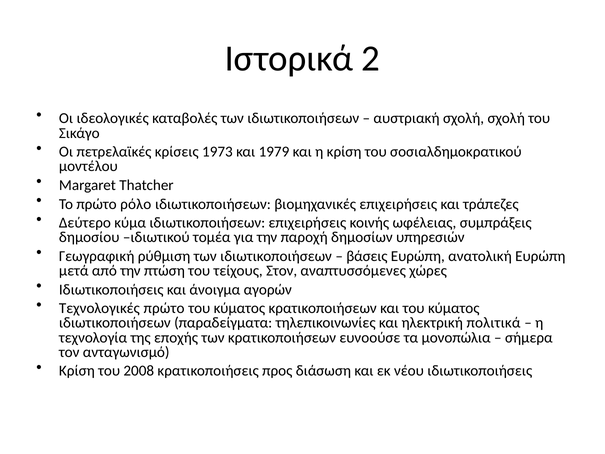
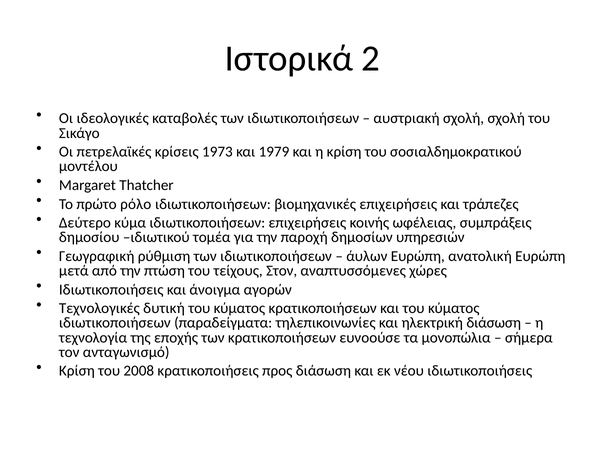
βάσεις: βάσεις -> άυλων
Τεχνολογικές πρώτο: πρώτο -> δυτική
ηλεκτρική πολιτικά: πολιτικά -> διάσωση
